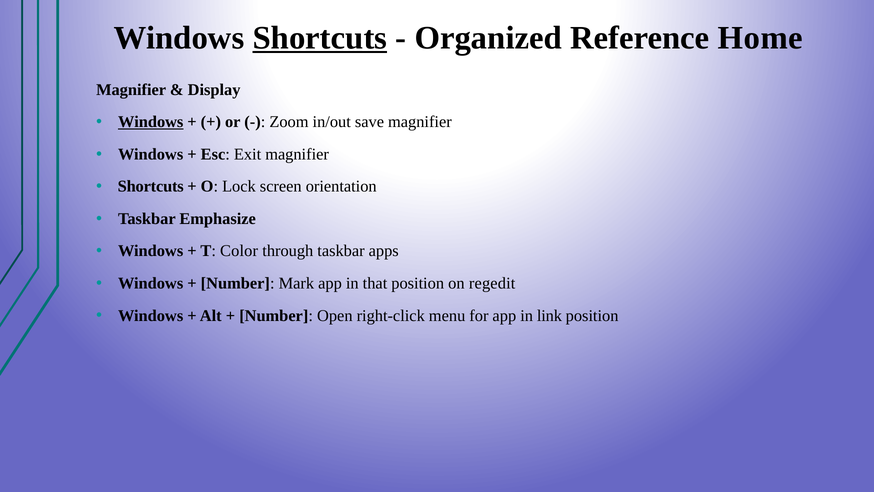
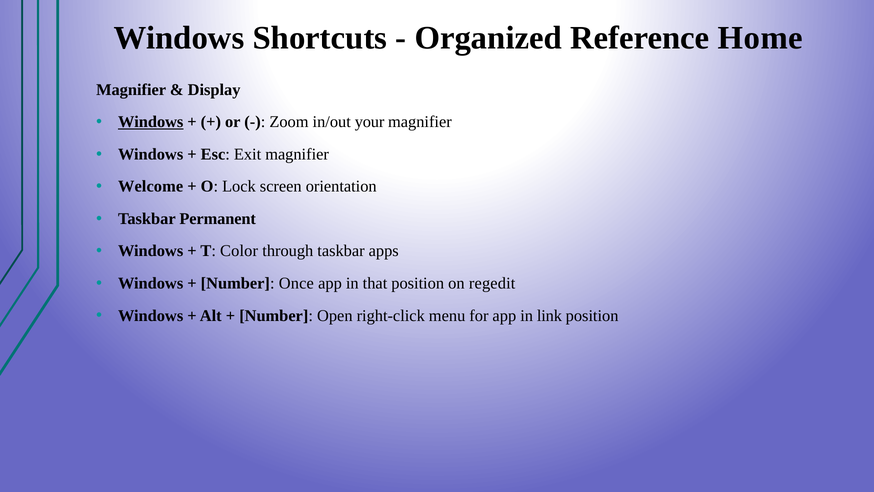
Shortcuts at (320, 38) underline: present -> none
save: save -> your
Shortcuts at (151, 186): Shortcuts -> Welcome
Emphasize: Emphasize -> Permanent
Mark: Mark -> Once
